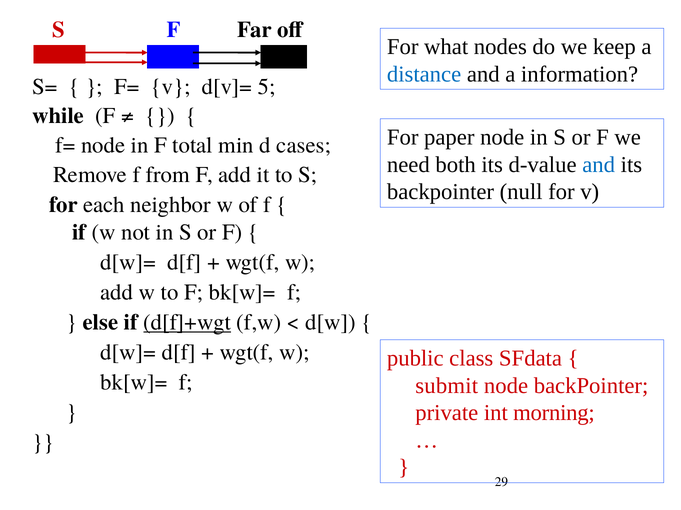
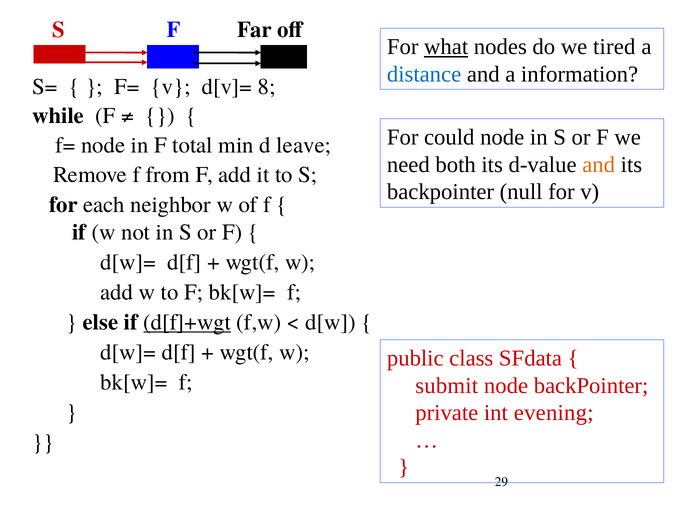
what underline: none -> present
keep: keep -> tired
5: 5 -> 8
paper: paper -> could
cases: cases -> leave
and at (599, 165) colour: blue -> orange
morning: morning -> evening
